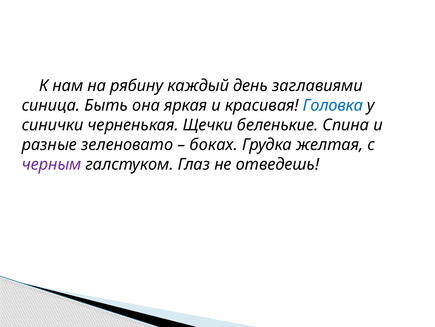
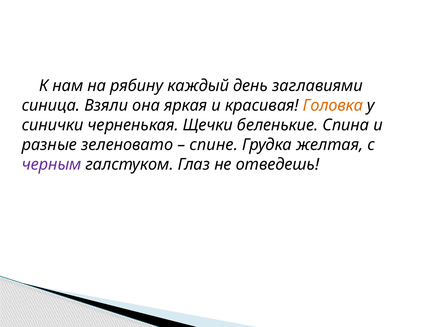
Быть: Быть -> Взяли
Головка colour: blue -> orange
боках: боках -> спине
